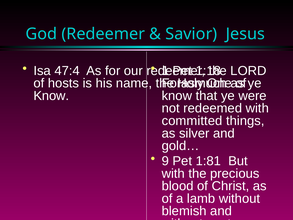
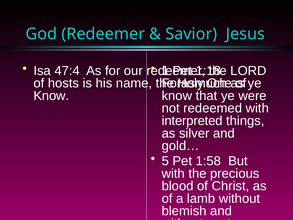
committed: committed -> interpreted
9: 9 -> 5
1:81: 1:81 -> 1:58
